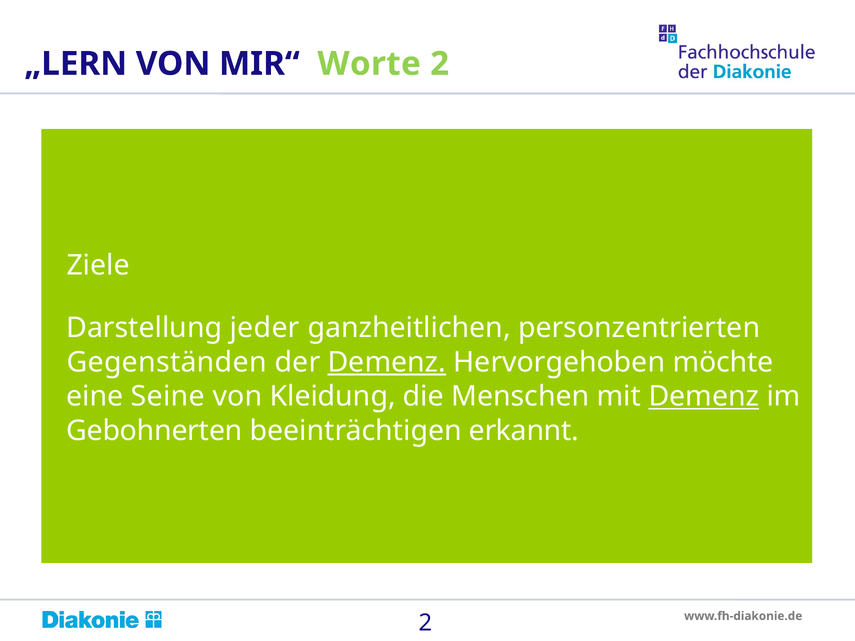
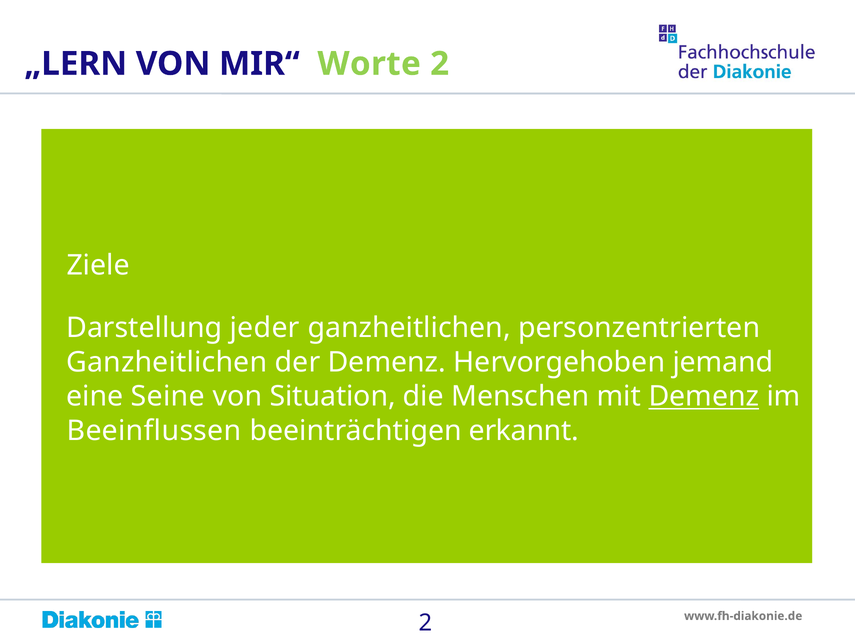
Gegenständen at (167, 362): Gegenständen -> Ganzheitlichen
Demenz at (387, 362) underline: present -> none
möchte: möchte -> jemand
Kleidung: Kleidung -> Situation
Gebohnerten: Gebohnerten -> Beeinflussen
